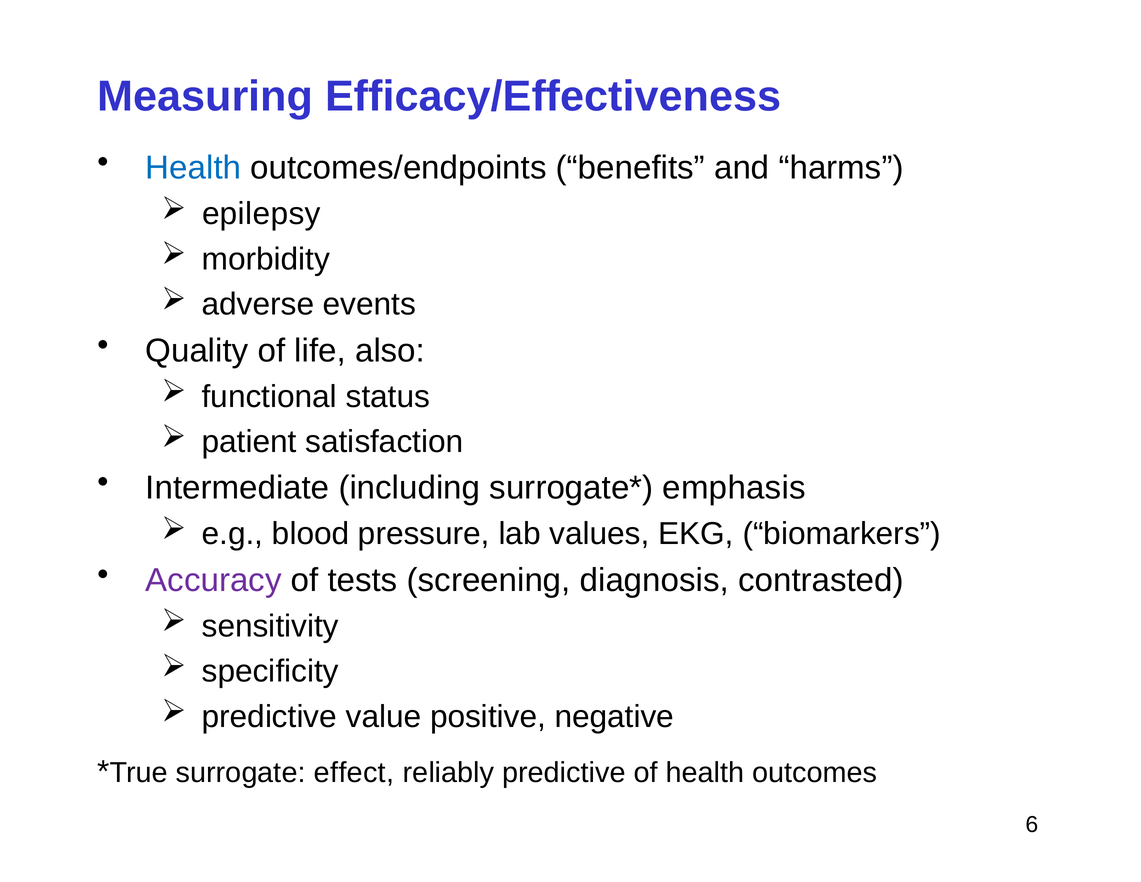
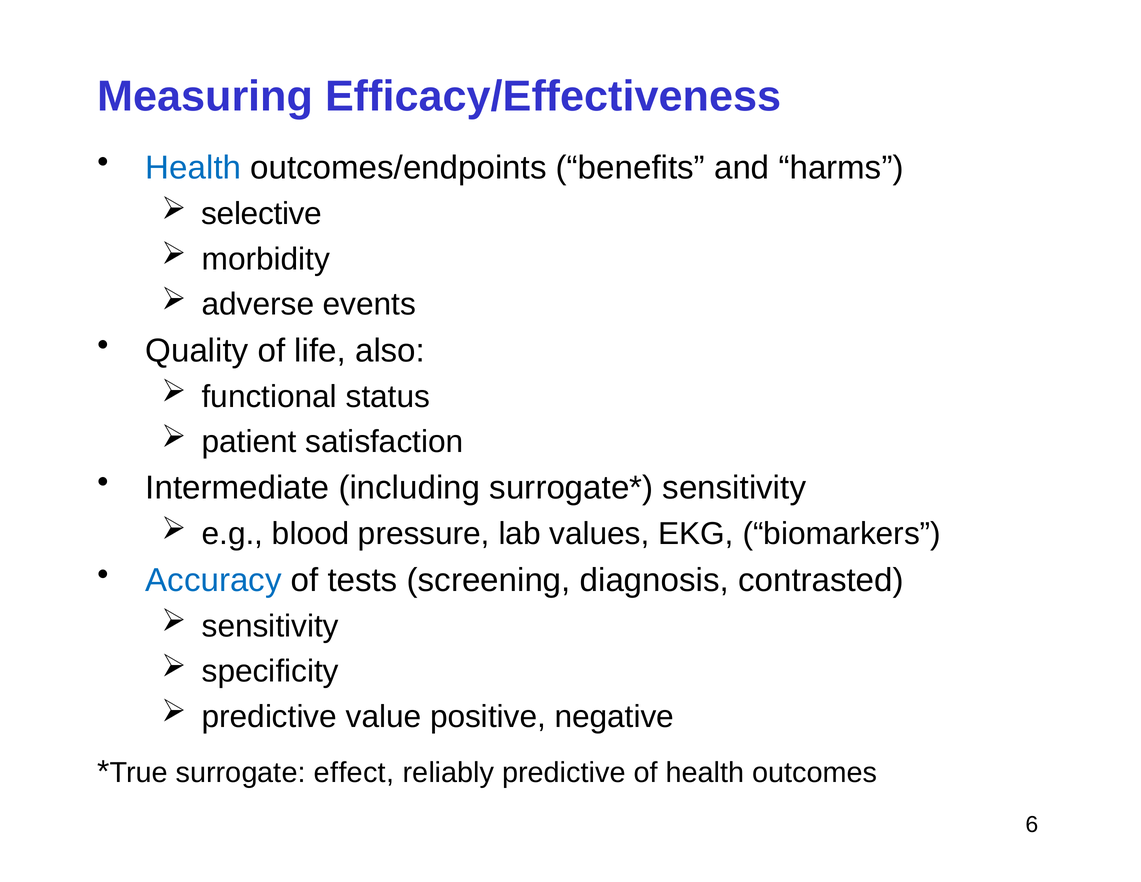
epilepsy: epilepsy -> selective
emphasis at (734, 488): emphasis -> sensitivity
Accuracy colour: purple -> blue
